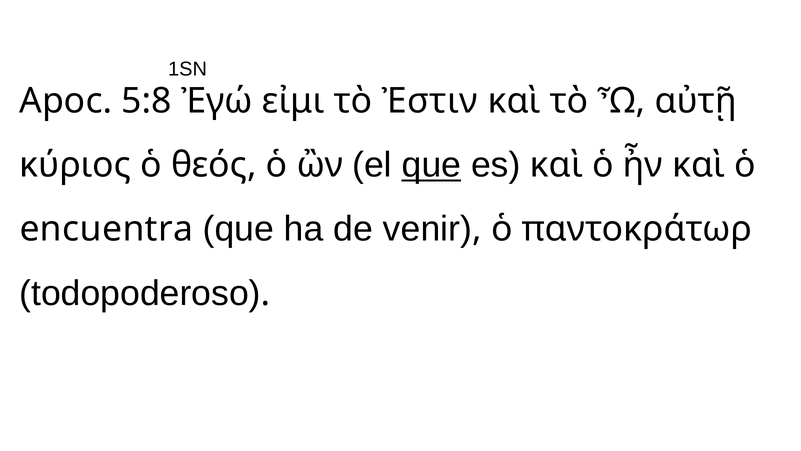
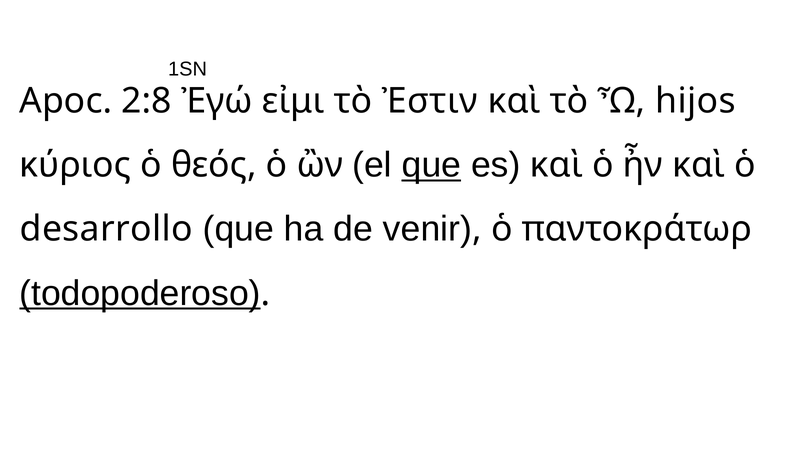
5:8: 5:8 -> 2:8
αὐτῇ: αὐτῇ -> hijos
encuentra: encuentra -> desarrollo
todopoderoso underline: none -> present
